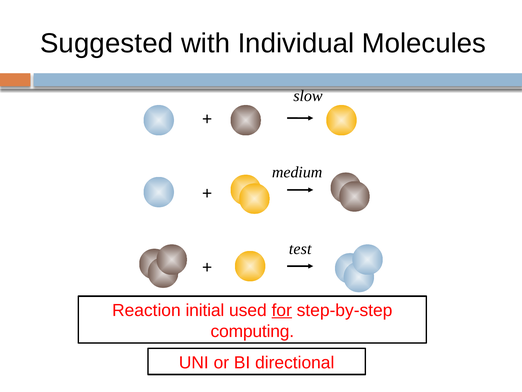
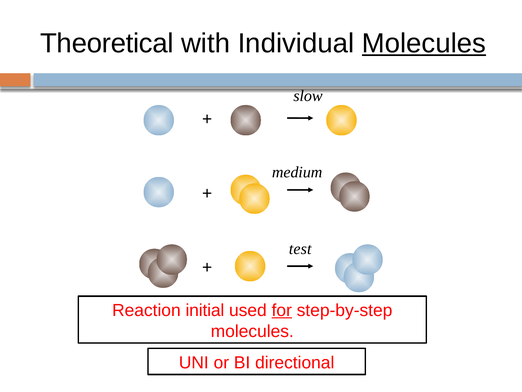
Suggested: Suggested -> Theoretical
Molecules at (424, 43) underline: none -> present
computing at (252, 331): computing -> molecules
